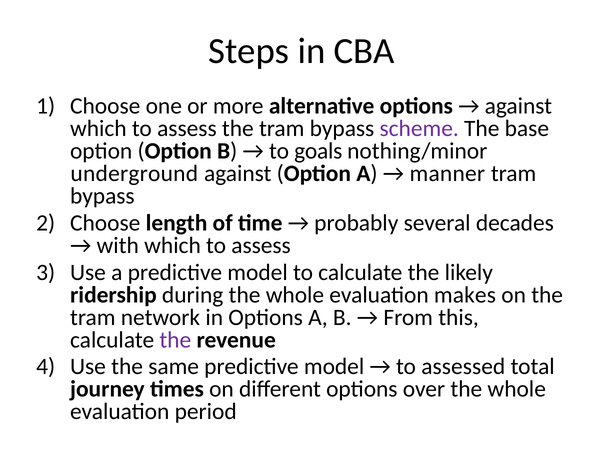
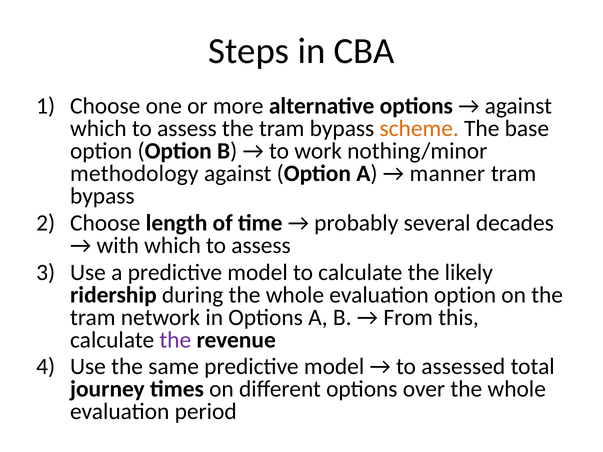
scheme colour: purple -> orange
goals: goals -> work
underground: underground -> methodology
evaluation makes: makes -> option
